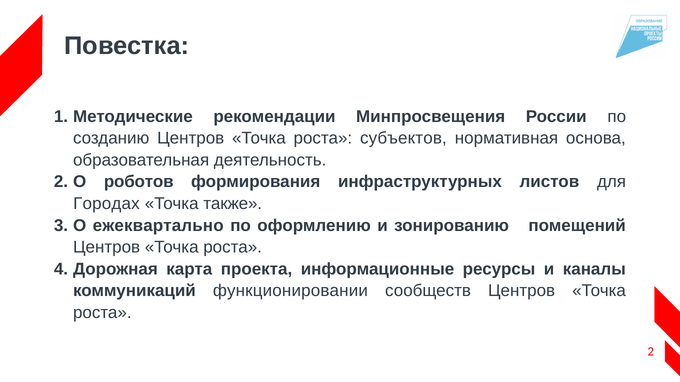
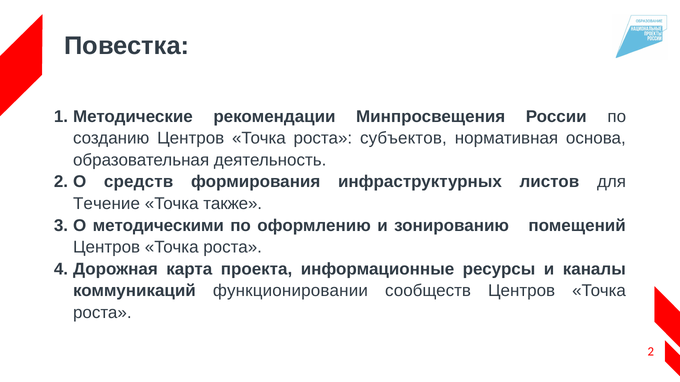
роботов: роботов -> средств
Городах: Городах -> Течение
ежеквартально: ежеквартально -> методическими
